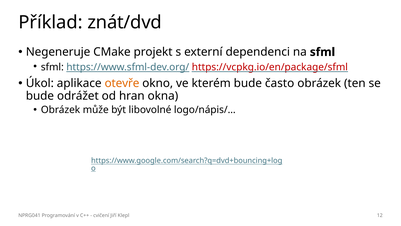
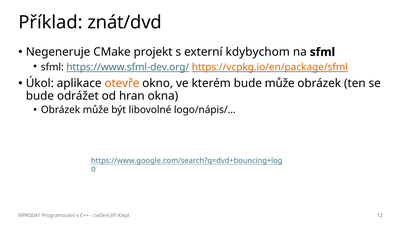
dependenci: dependenci -> kdybychom
https://vcpkg.io/en/package/sfml colour: red -> orange
bude často: často -> může
